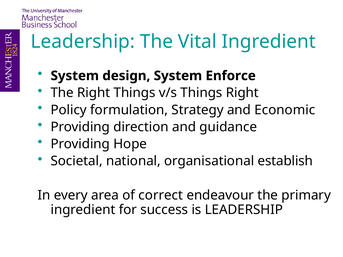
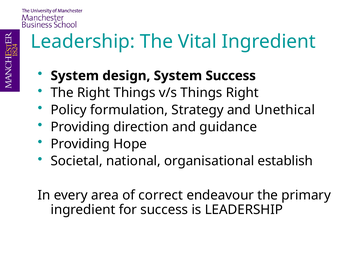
System Enforce: Enforce -> Success
Economic: Economic -> Unethical
